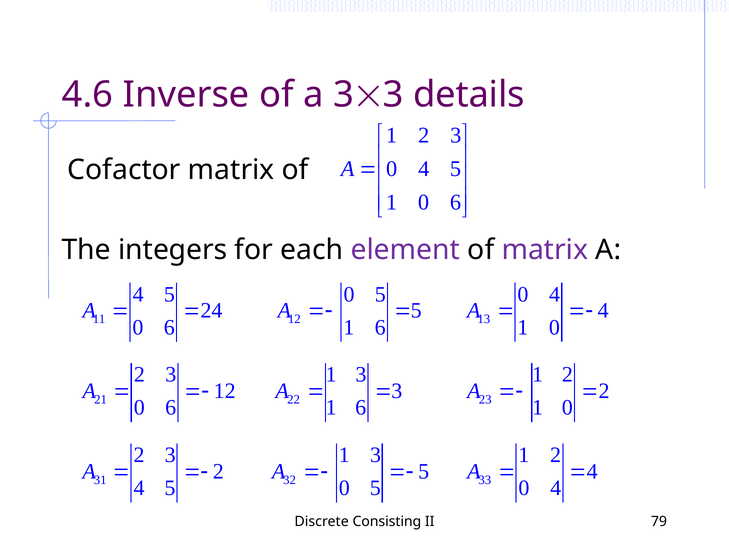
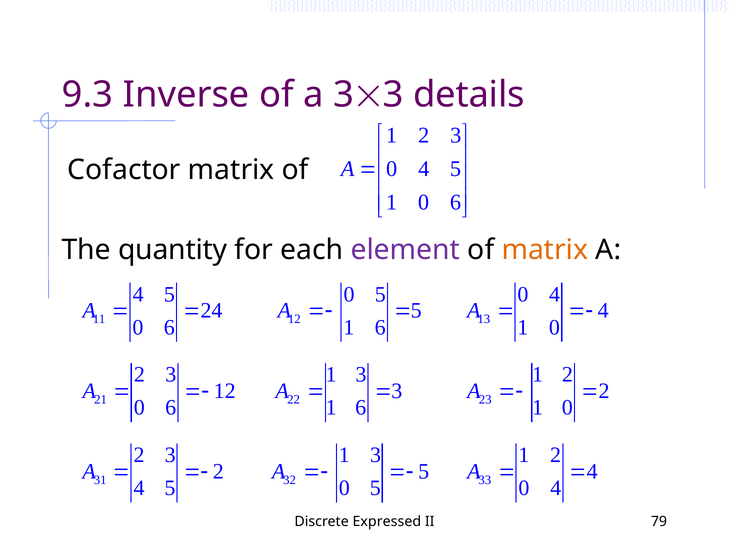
4.6: 4.6 -> 9.3
integers: integers -> quantity
matrix at (545, 250) colour: purple -> orange
Consisting: Consisting -> Expressed
